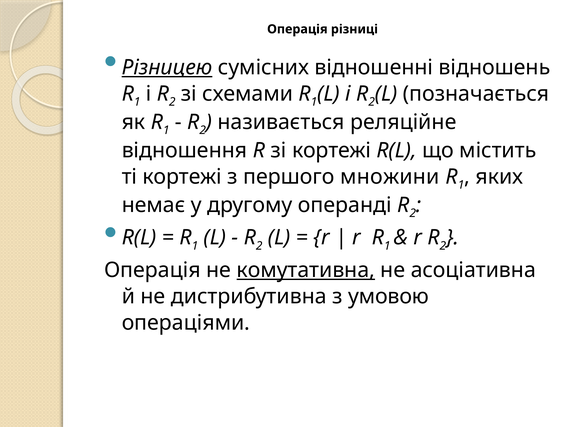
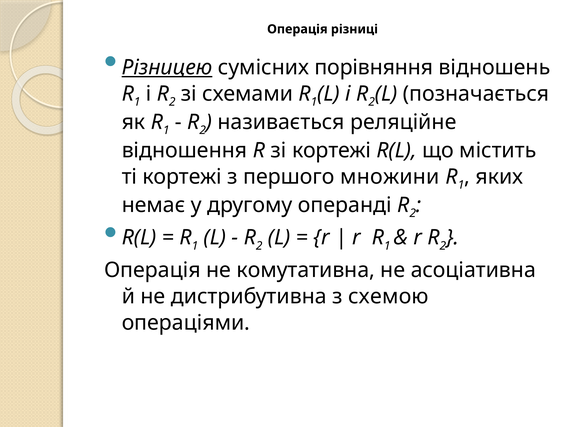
відношенні: відношенні -> порівняння
комутативна underline: present -> none
умовою: умовою -> схемою
